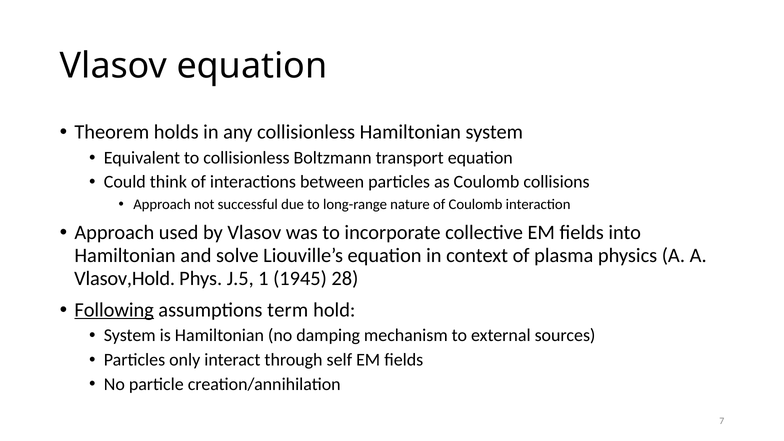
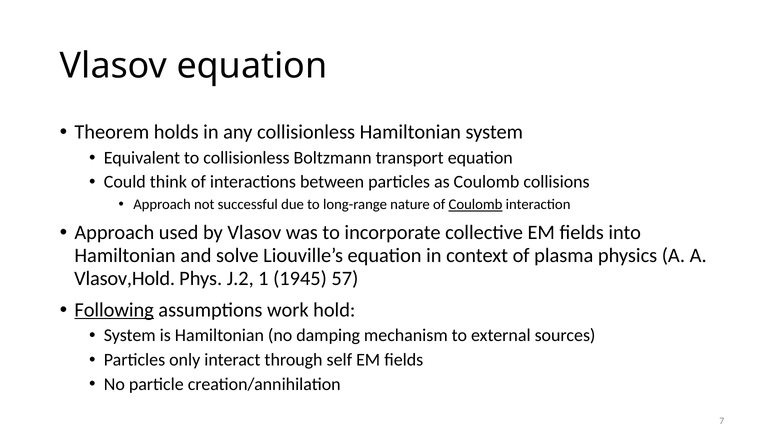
Coulomb at (476, 205) underline: none -> present
J.5: J.5 -> J.2
28: 28 -> 57
term: term -> work
